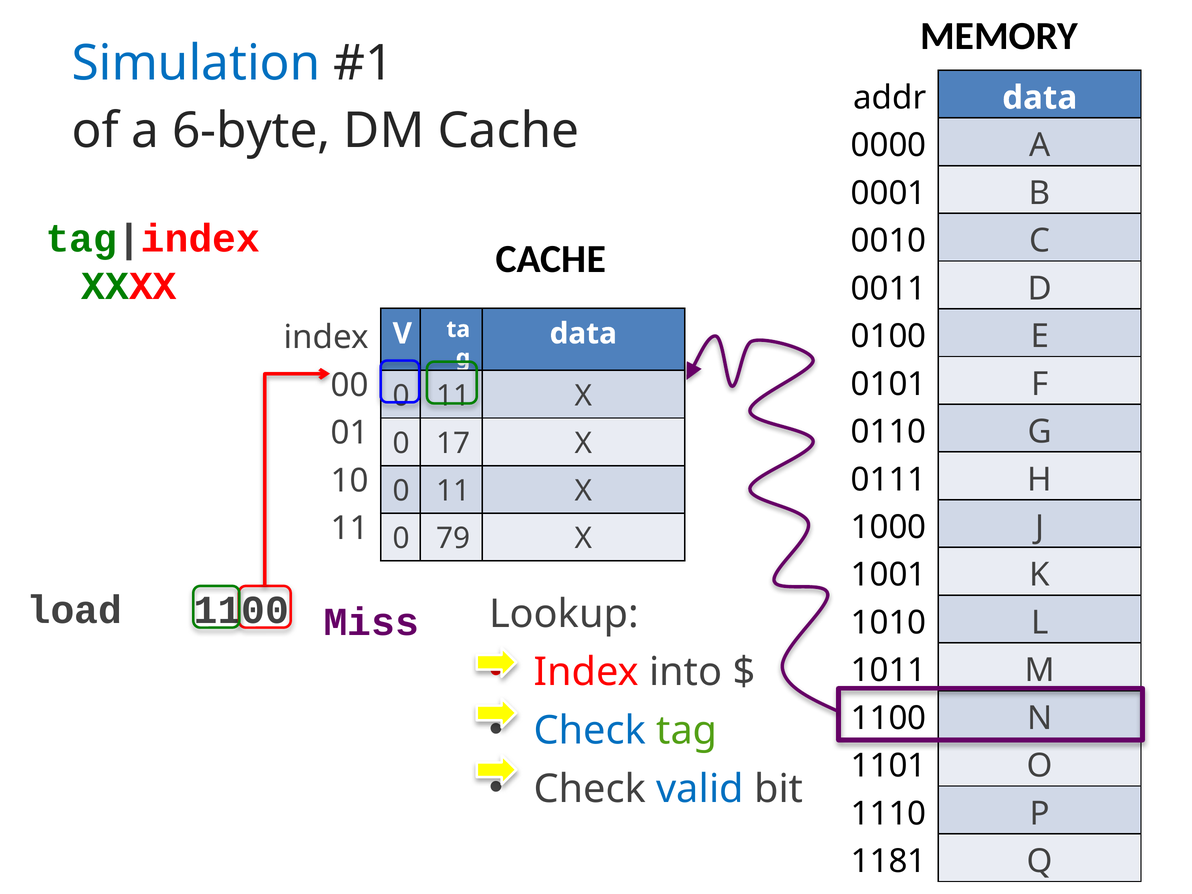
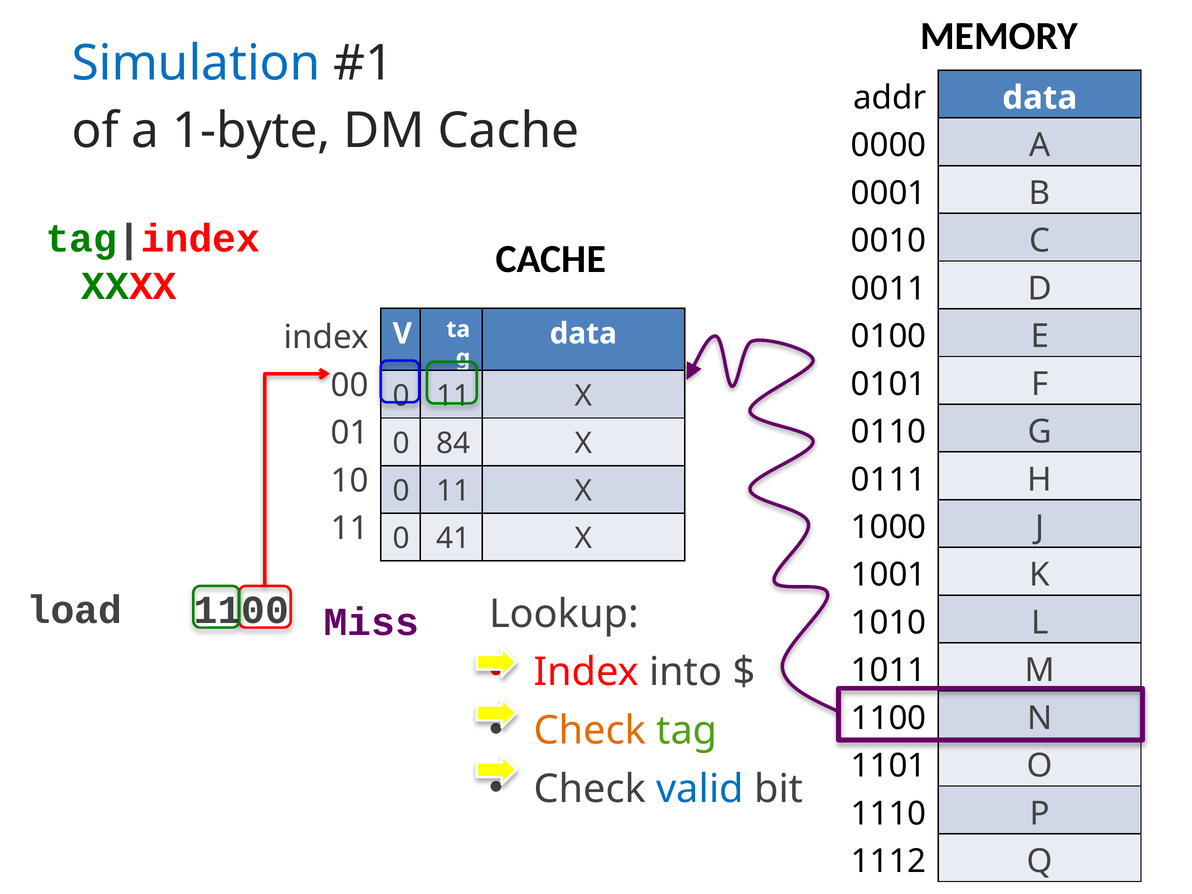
6-byte: 6-byte -> 1-byte
17: 17 -> 84
79: 79 -> 41
Check at (590, 731) colour: blue -> orange
1181: 1181 -> 1112
